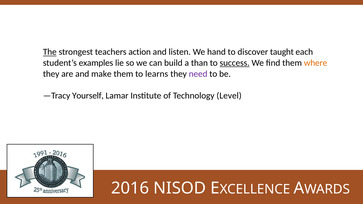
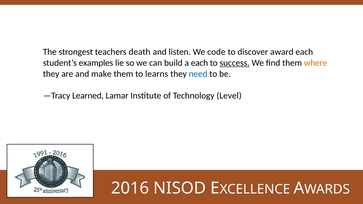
The underline: present -> none
action: action -> death
hand: hand -> code
taught: taught -> award
a than: than -> each
need colour: purple -> blue
Yourself: Yourself -> Learned
